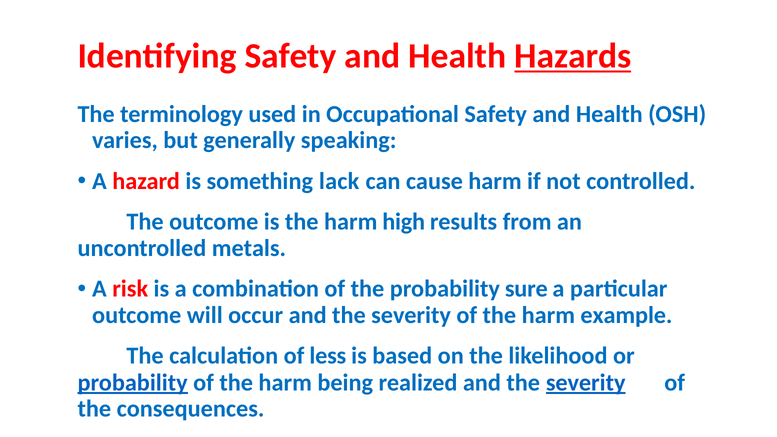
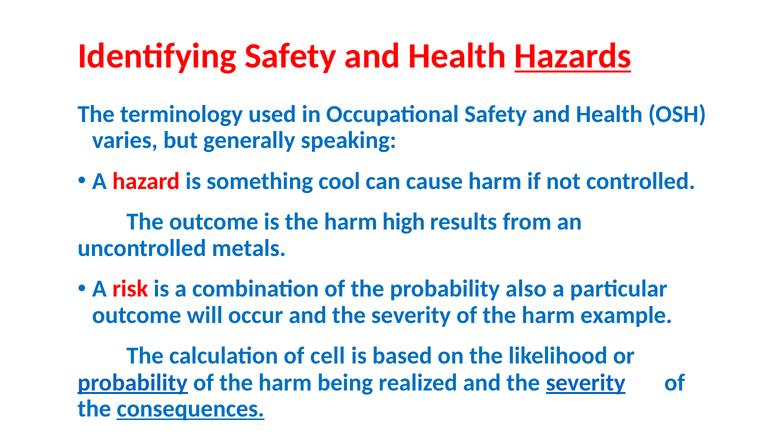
lack: lack -> cool
sure: sure -> also
less: less -> cell
consequences underline: none -> present
